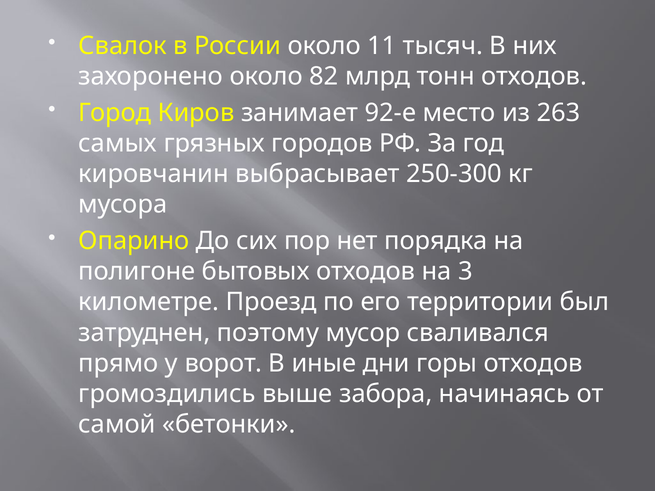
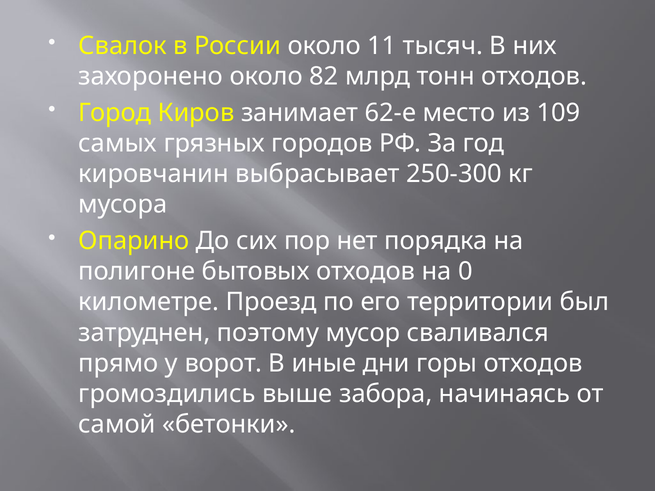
92-е: 92-е -> 62-е
263: 263 -> 109
3: 3 -> 0
